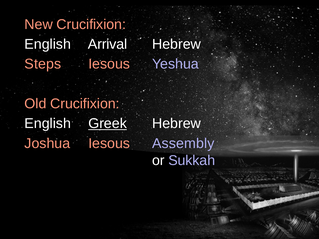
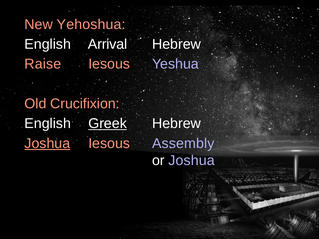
New Crucifixion: Crucifixion -> Yehoshua
Steps: Steps -> Raise
Joshua at (47, 144) underline: none -> present
or Sukkah: Sukkah -> Joshua
